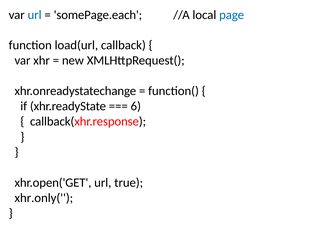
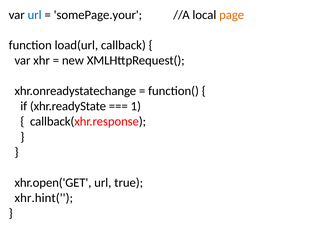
somePage.each: somePage.each -> somePage.your
page colour: blue -> orange
6: 6 -> 1
xhr.only(: xhr.only( -> xhr.hint(
